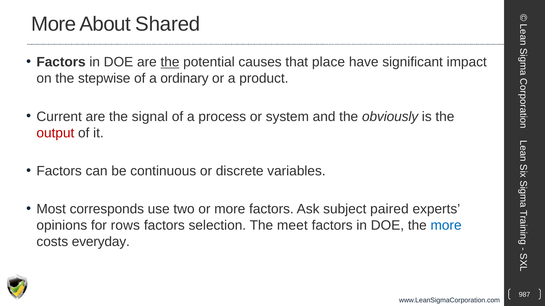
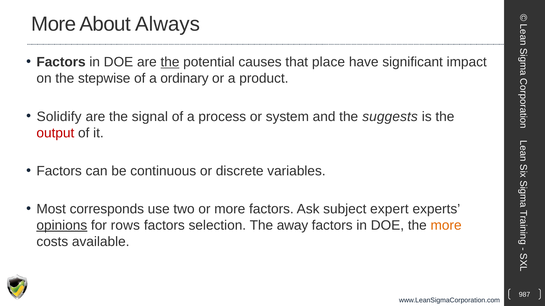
Shared: Shared -> Always
Current: Current -> Solidify
obviously: obviously -> suggests
paired: paired -> expert
opinions underline: none -> present
meet: meet -> away
more at (446, 226) colour: blue -> orange
everyday: everyday -> available
